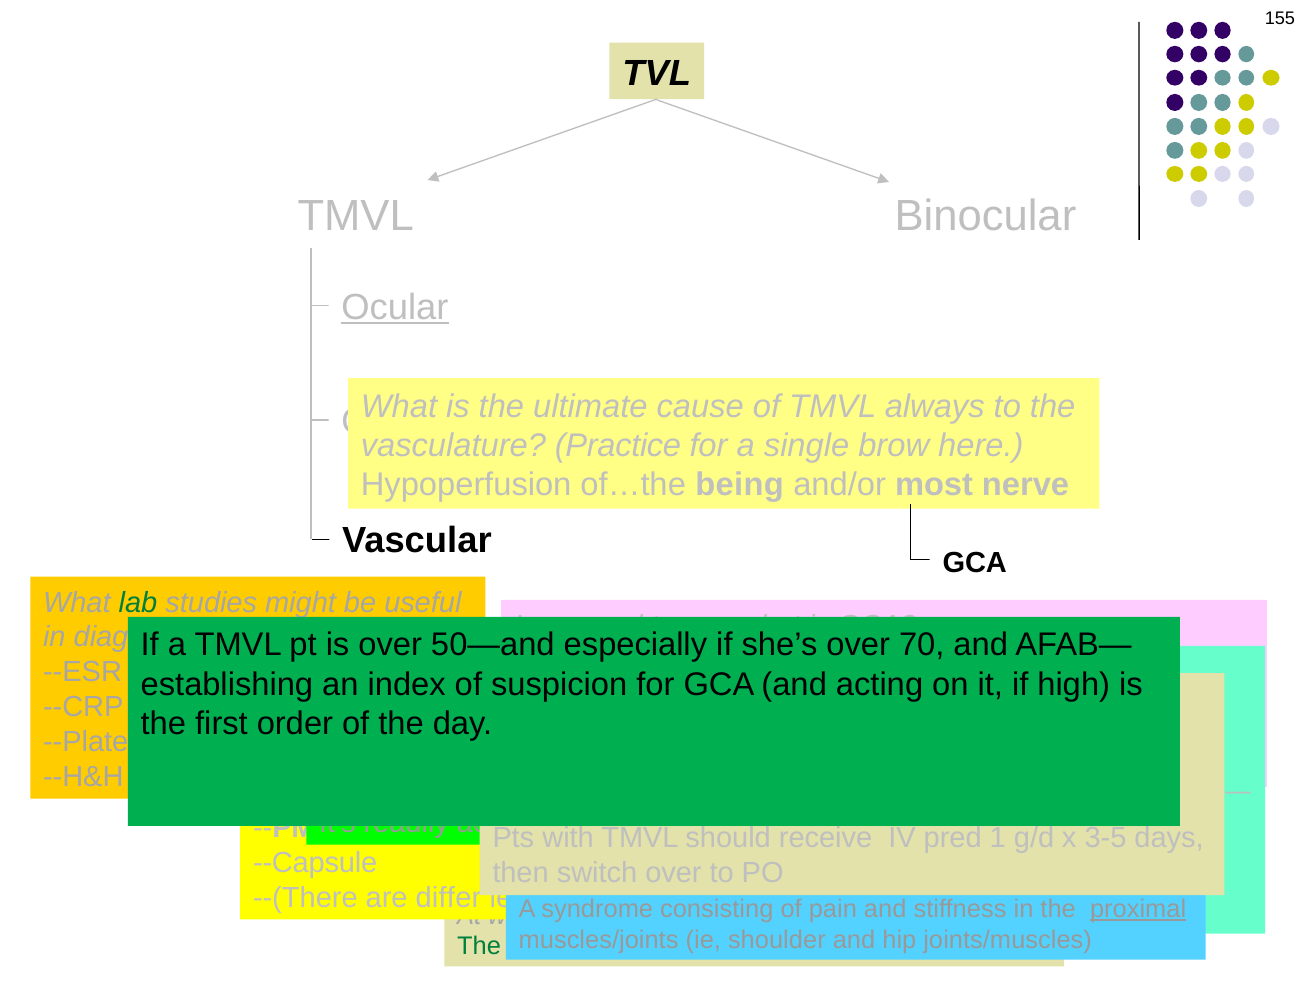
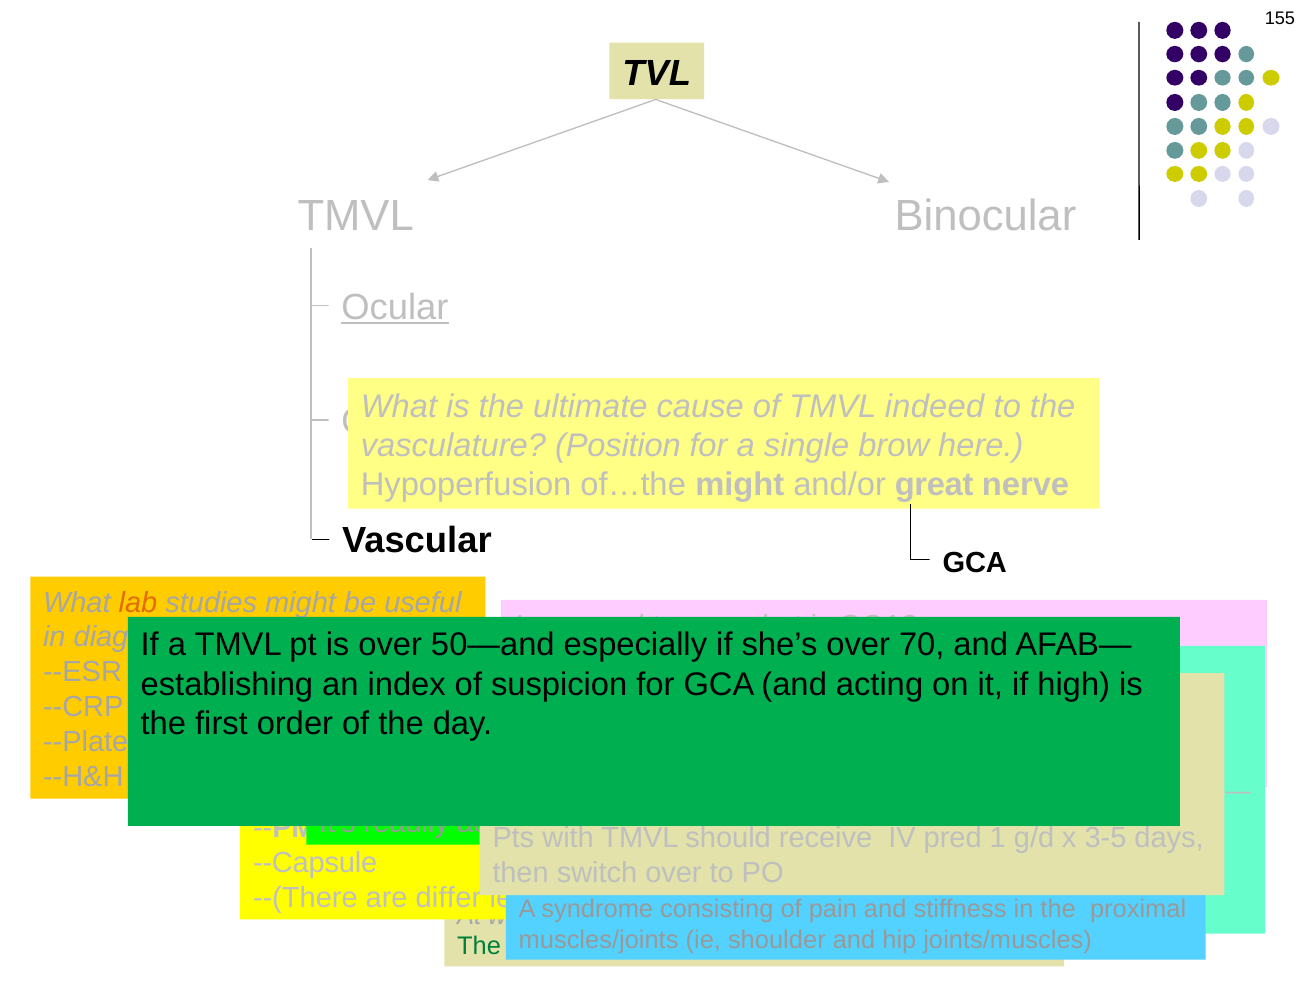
always: always -> indeed
Practice: Practice -> Position
of…the being: being -> might
most: most -> great
lab colour: green -> orange
proximal underline: present -> none
